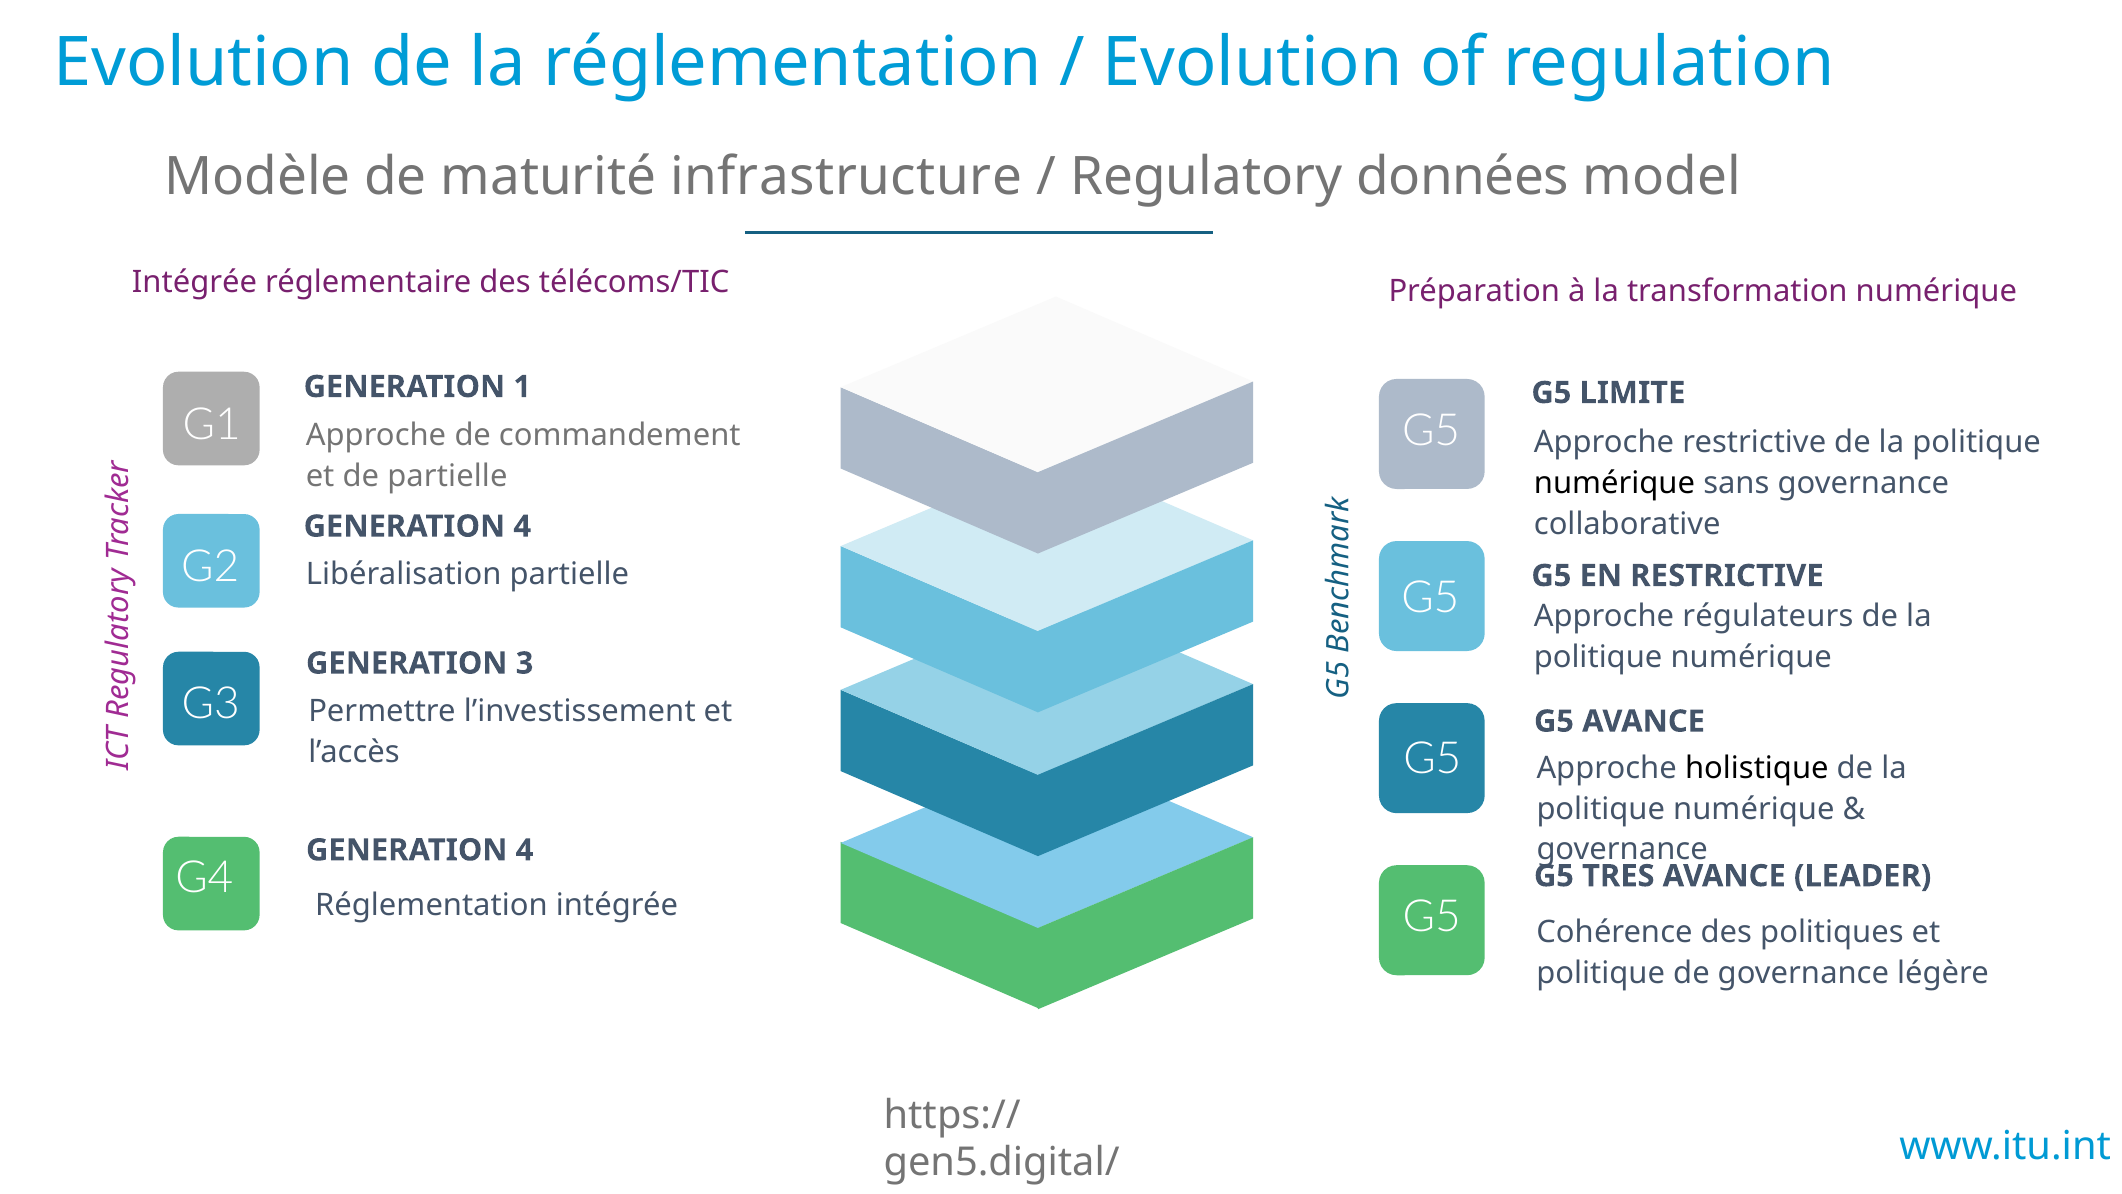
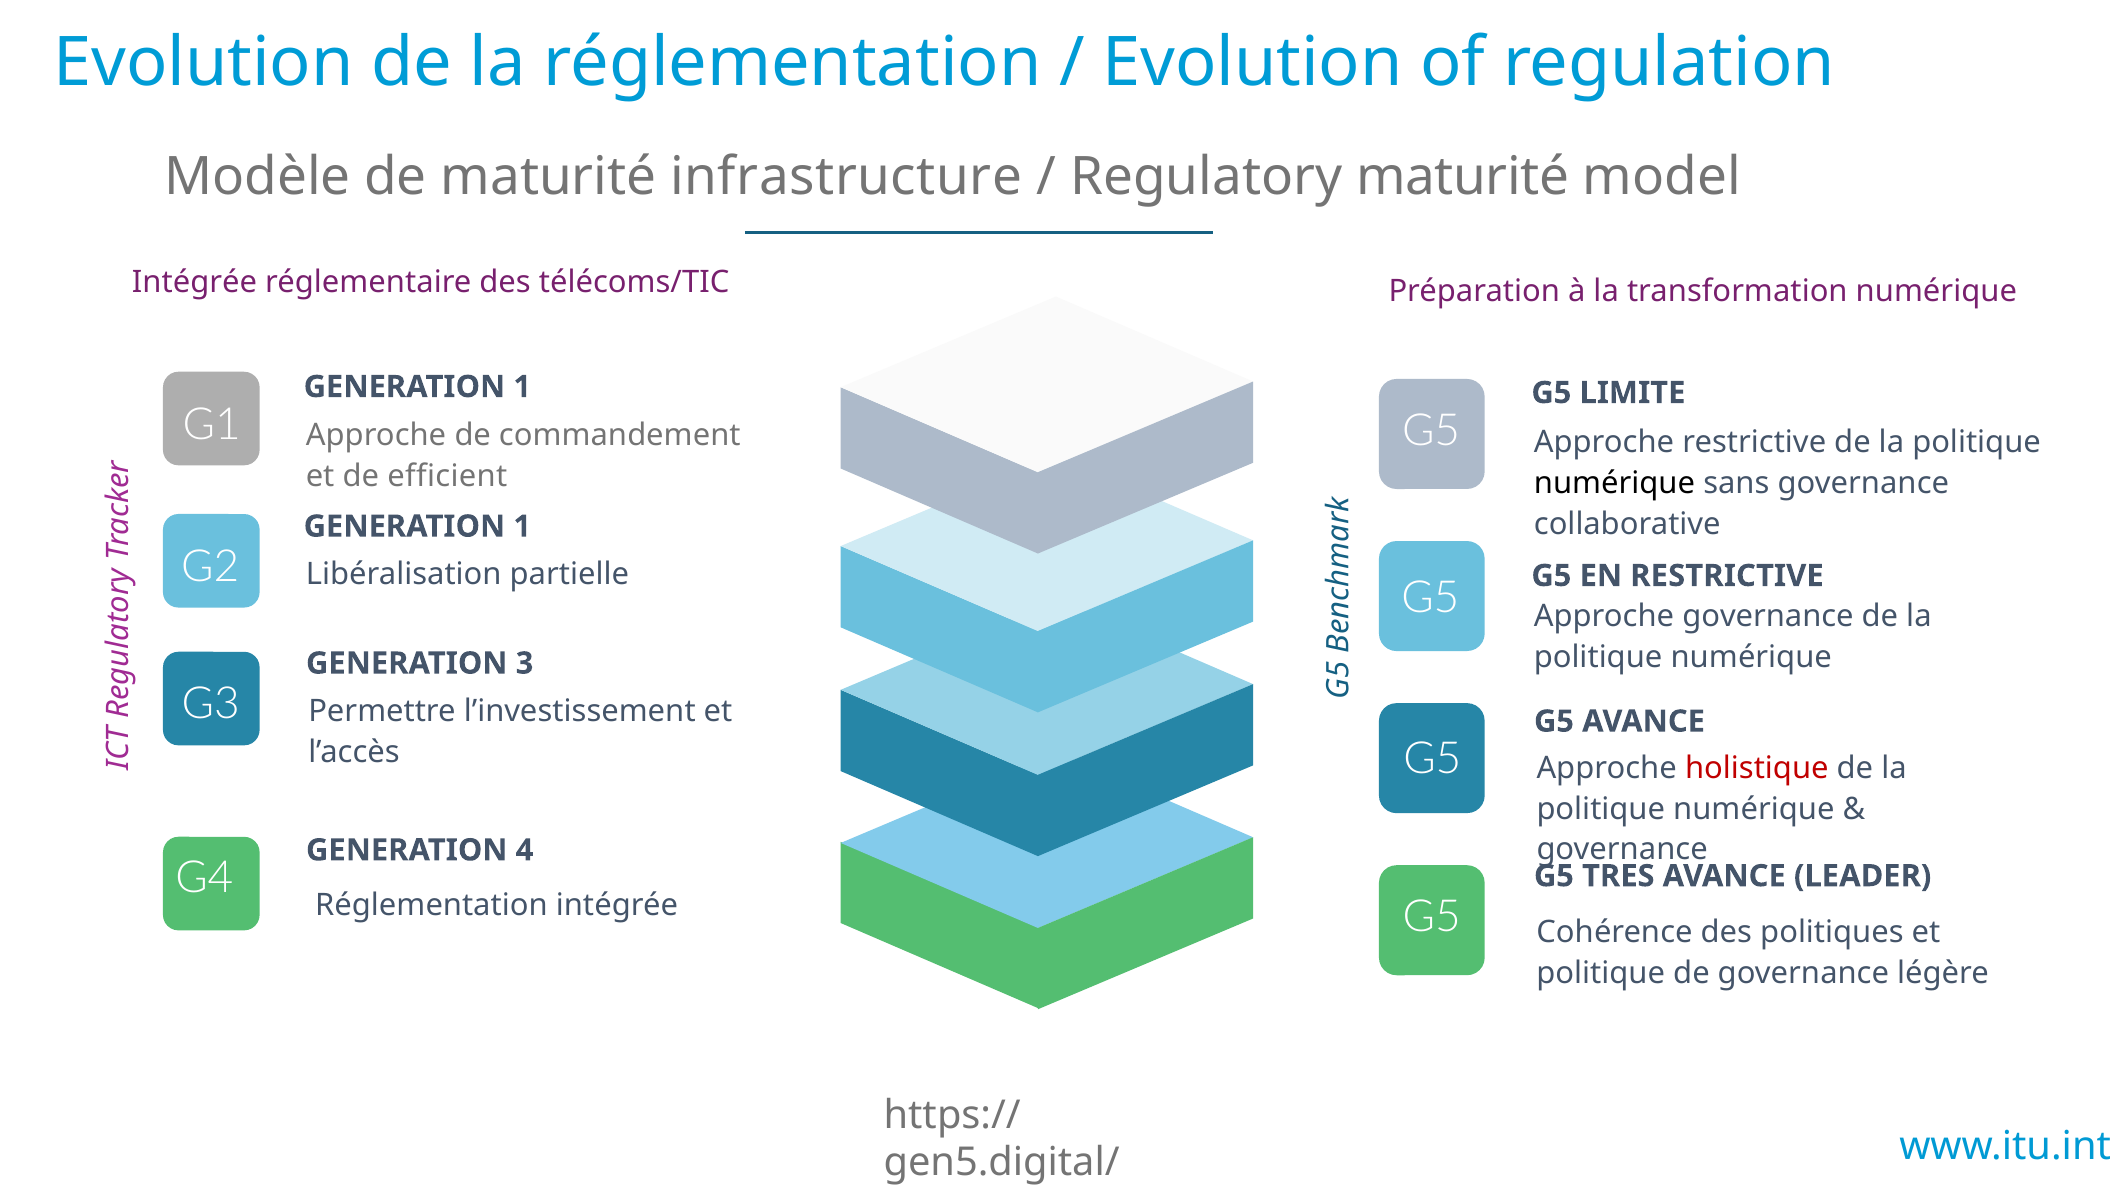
Regulatory données: données -> maturité
de partielle: partielle -> efficient
4 at (522, 526): 4 -> 1
Approche régulateurs: régulateurs -> governance
holistique colour: black -> red
